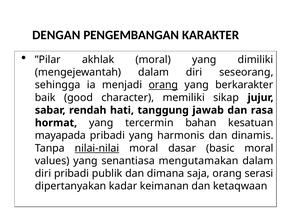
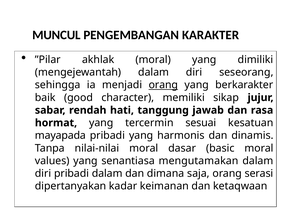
DENGAN: DENGAN -> MUNCUL
bahan: bahan -> sesuai
nilai-nilai underline: present -> none
pribadi publik: publik -> dalam
